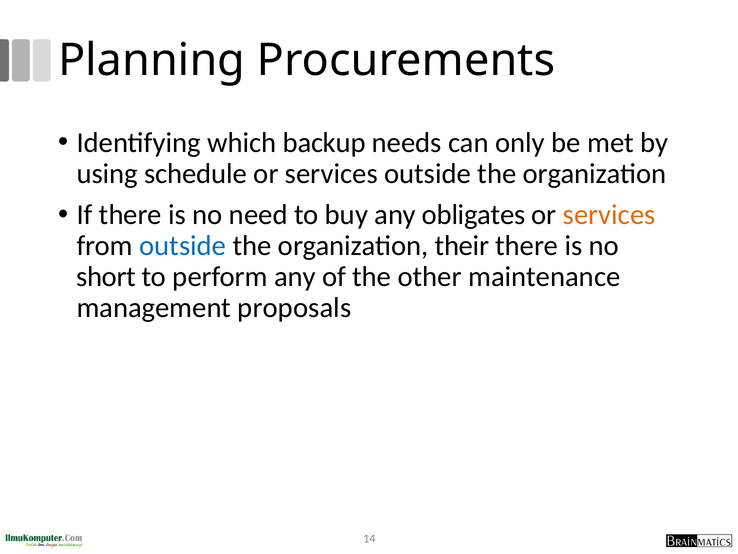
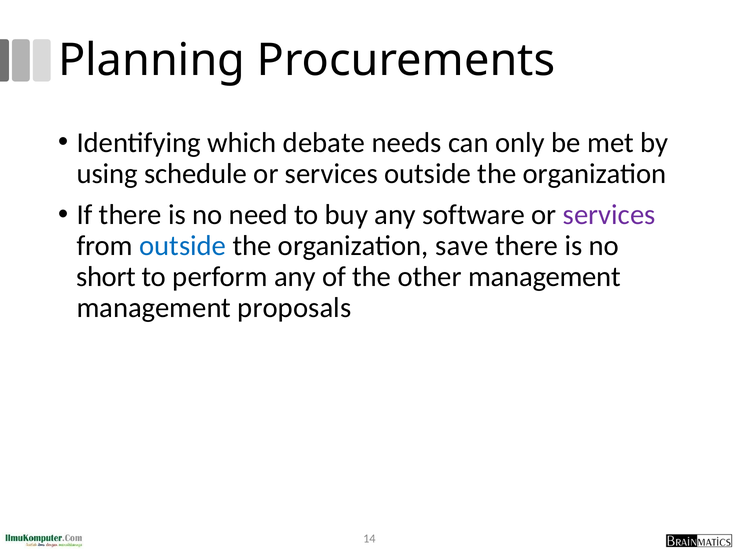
backup: backup -> debate
obligates: obligates -> software
services at (609, 215) colour: orange -> purple
their: their -> save
other maintenance: maintenance -> management
